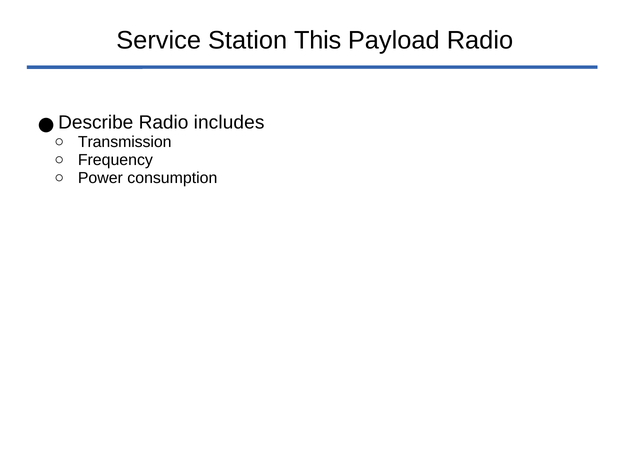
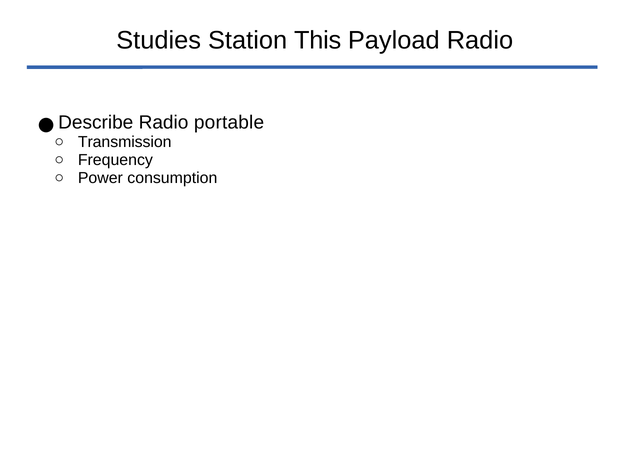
Service: Service -> Studies
includes: includes -> portable
